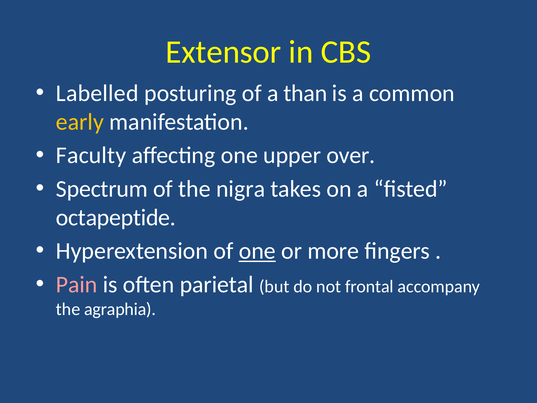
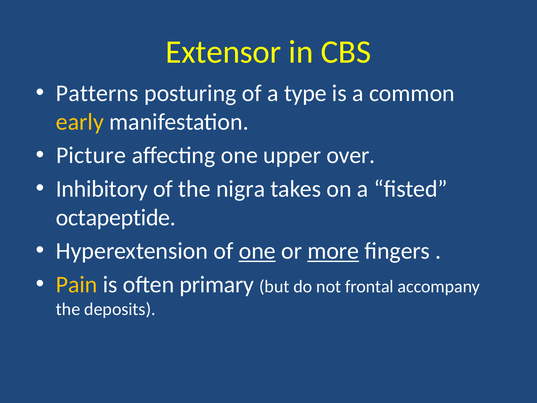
Labelled: Labelled -> Patterns
than: than -> type
Faculty: Faculty -> Picture
Spectrum: Spectrum -> Inhibitory
more underline: none -> present
Pain colour: pink -> yellow
parietal: parietal -> primary
agraphia: agraphia -> deposits
